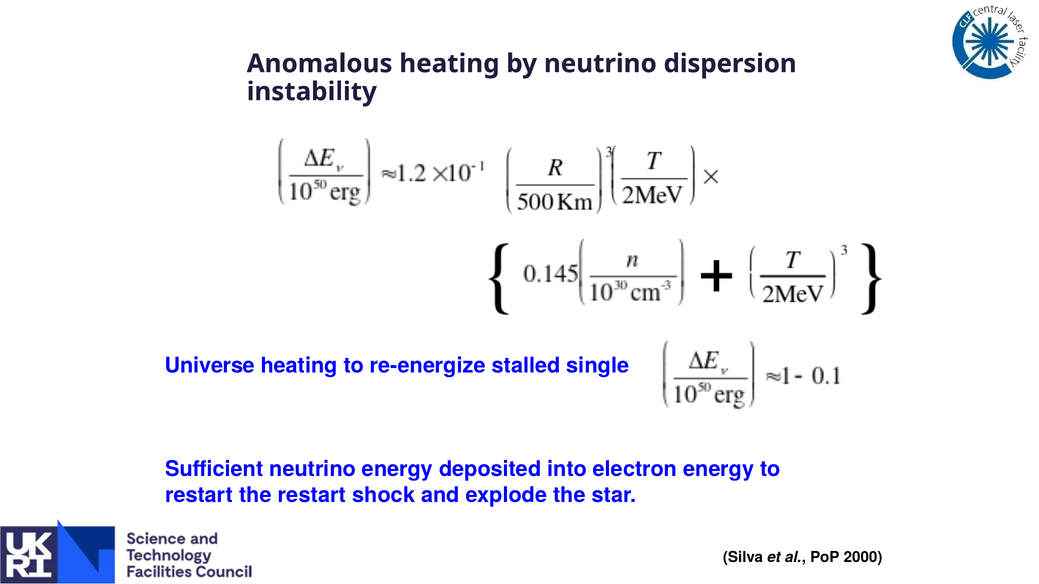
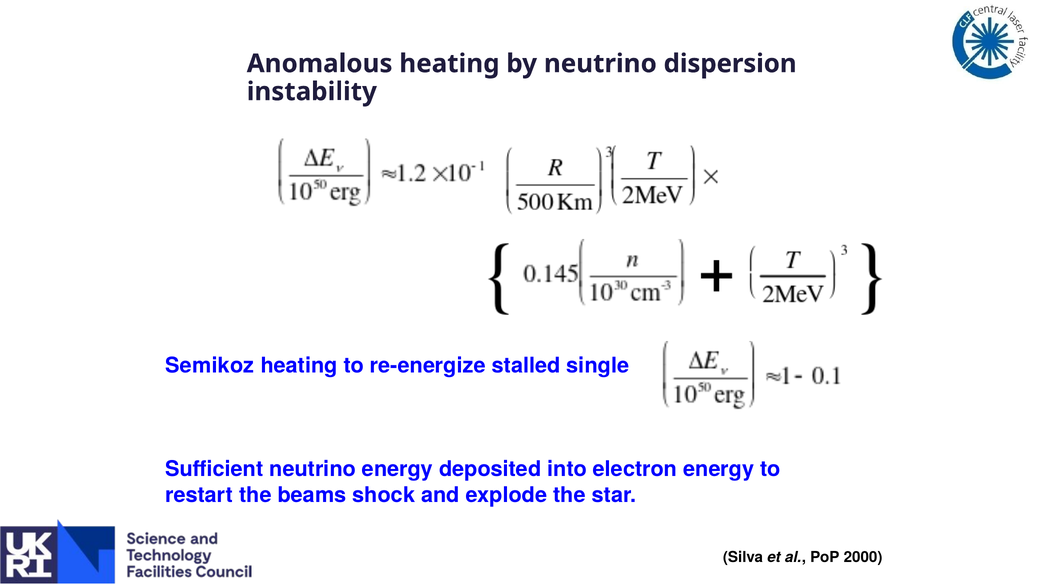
Universe: Universe -> Semikoz
the restart: restart -> beams
